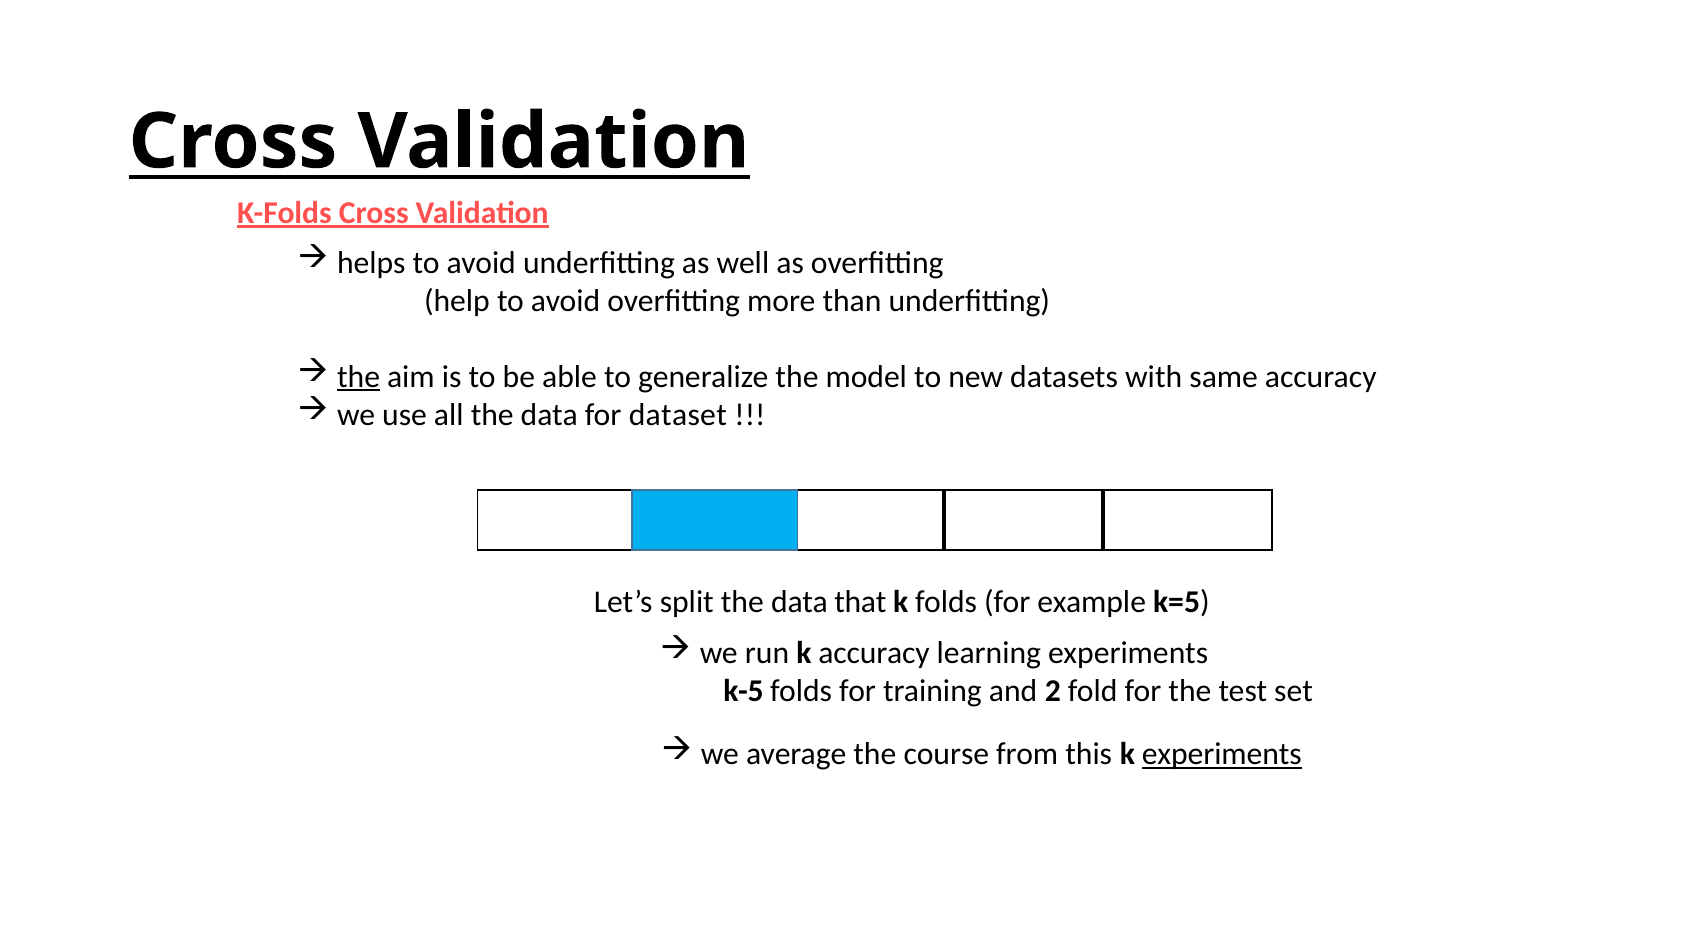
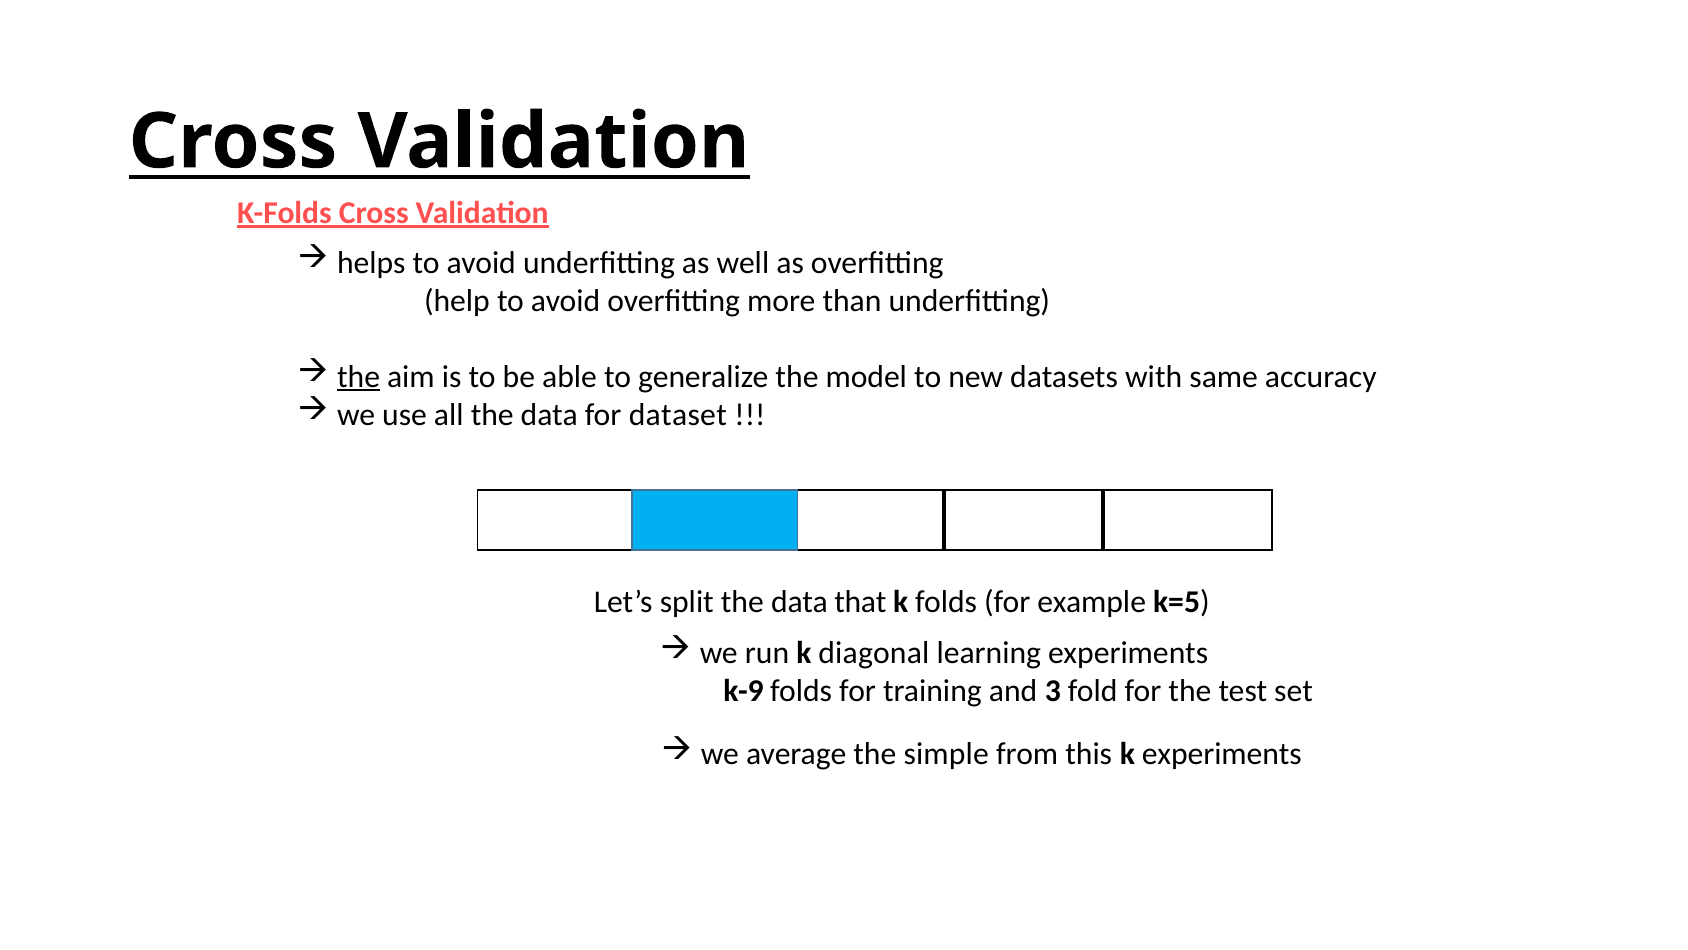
k accuracy: accuracy -> diagonal
k-5: k-5 -> k-9
2: 2 -> 3
course: course -> simple
experiments at (1222, 754) underline: present -> none
